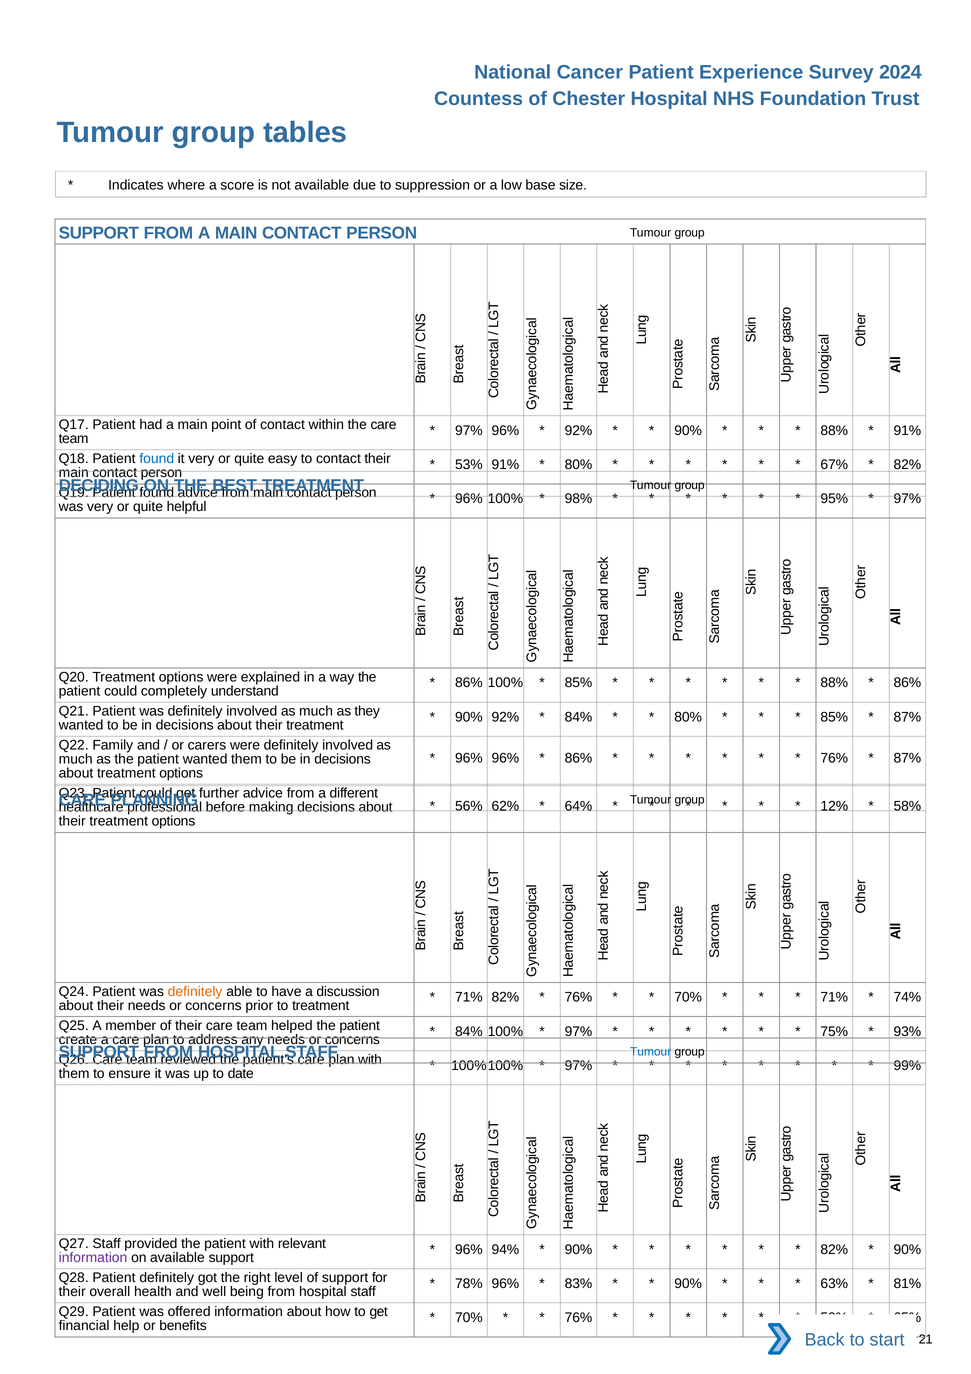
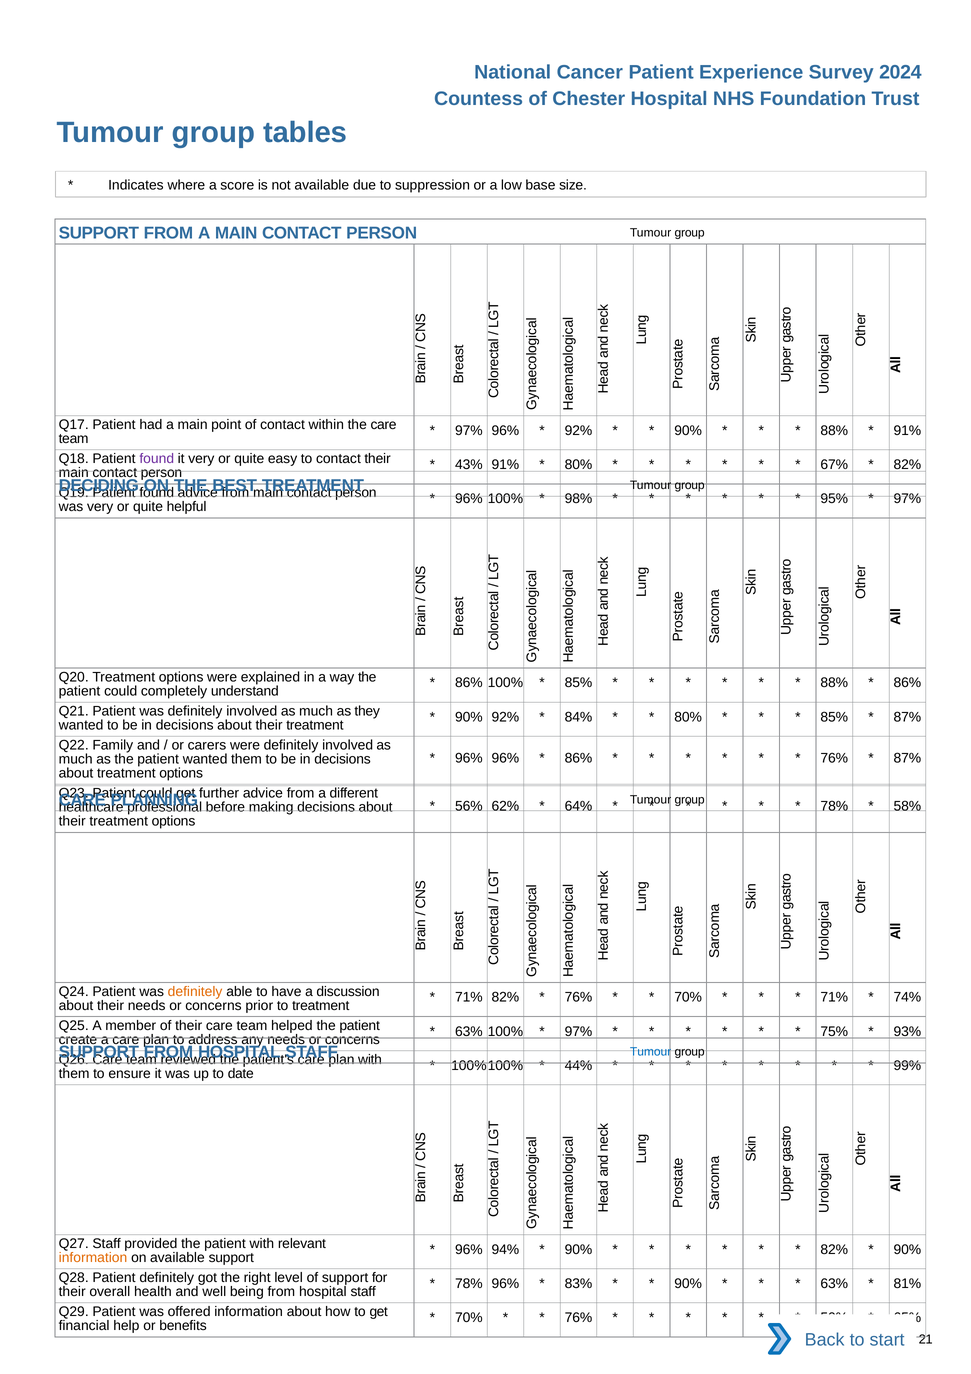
found at (157, 459) colour: blue -> purple
53%: 53% -> 43%
12% at (834, 806): 12% -> 78%
84% at (469, 1032): 84% -> 63%
97% at (578, 1066): 97% -> 44%
information at (93, 1258) colour: purple -> orange
